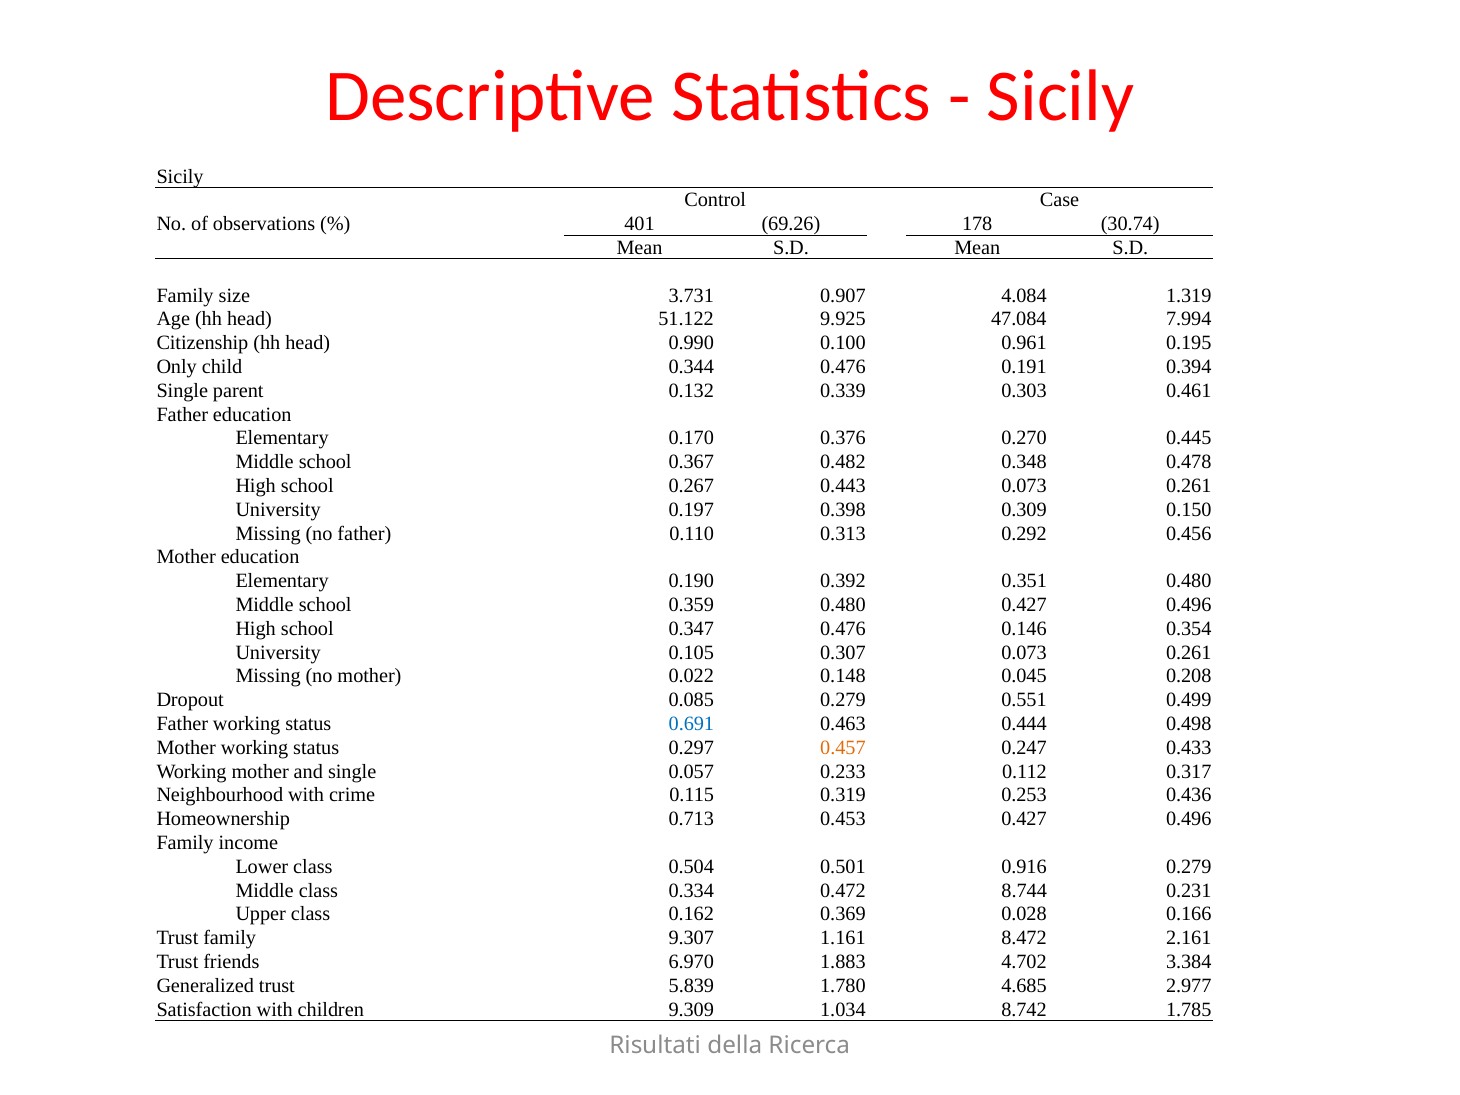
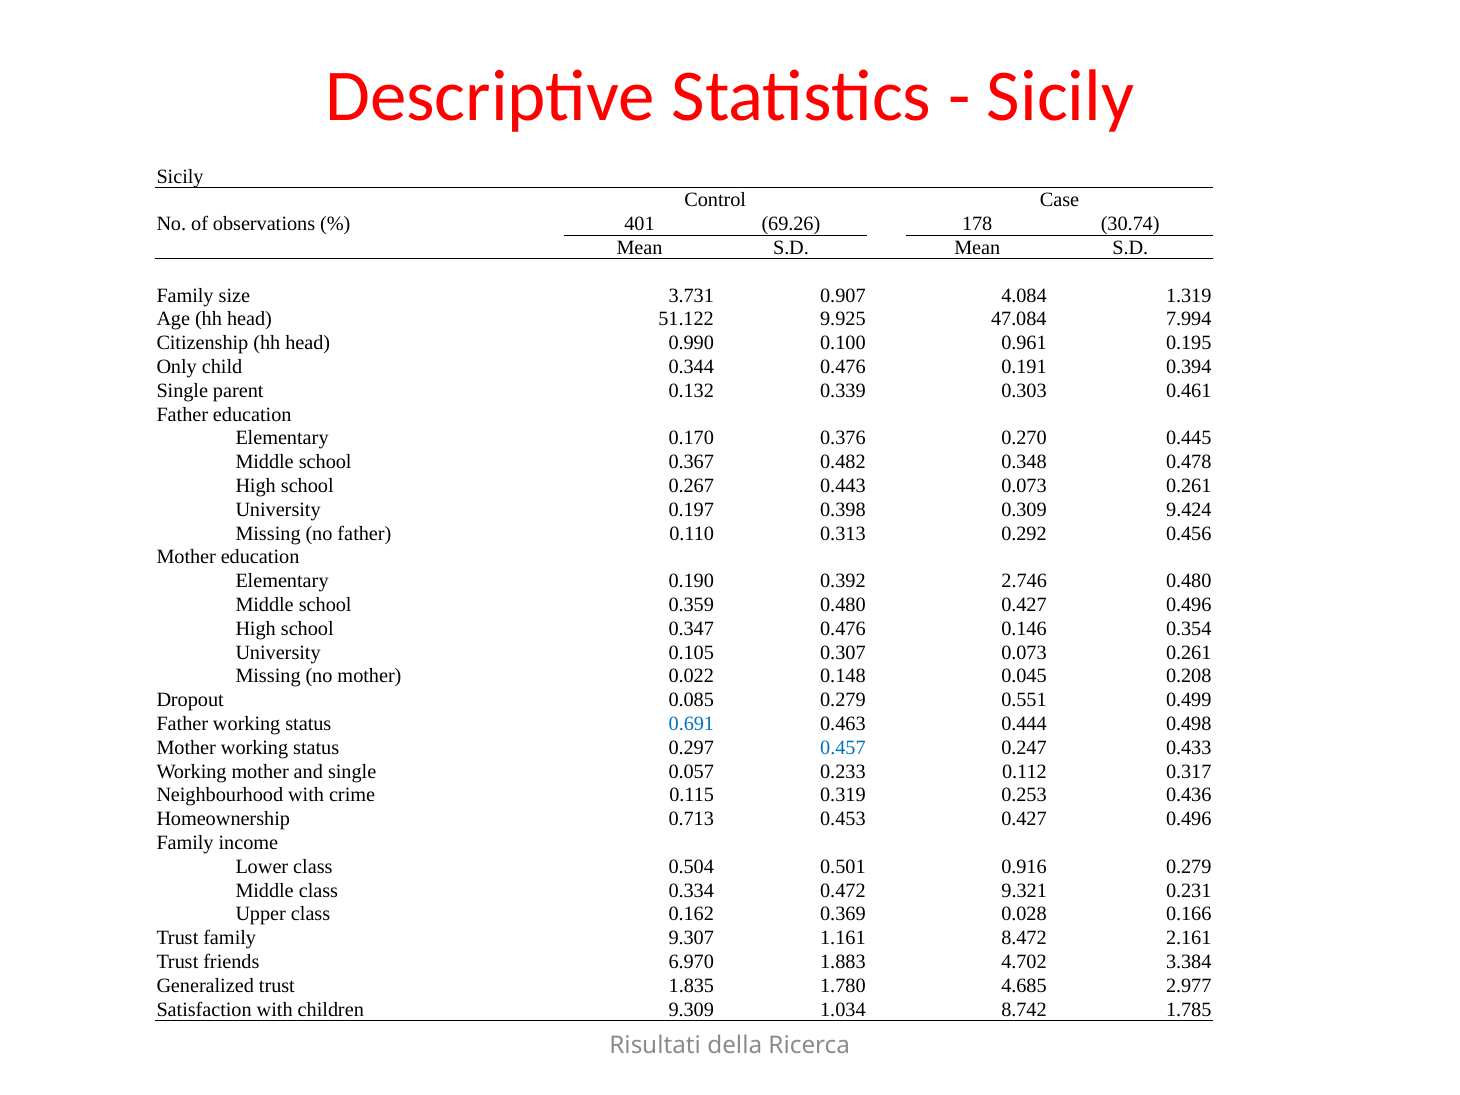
0.150: 0.150 -> 9.424
0.351: 0.351 -> 2.746
0.457 colour: orange -> blue
8.744: 8.744 -> 9.321
5.839: 5.839 -> 1.835
